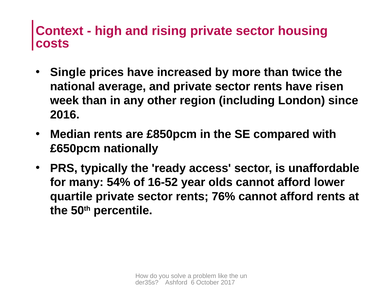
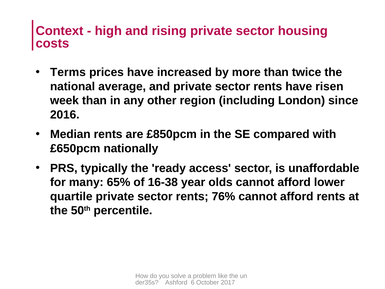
Single: Single -> Terms
54%: 54% -> 65%
16-52: 16-52 -> 16-38
